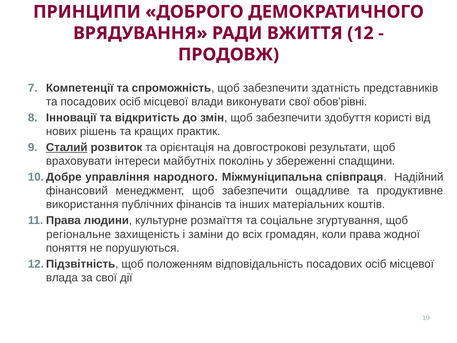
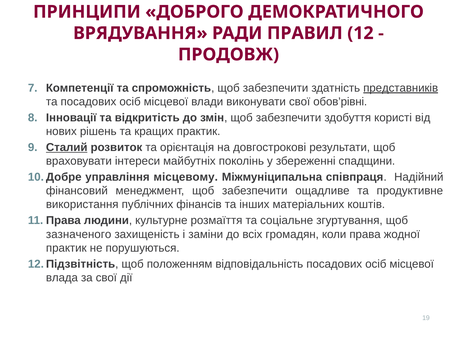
ВЖИТТЯ: ВЖИТТЯ -> ПРАВИЛ
представників underline: none -> present
народного: народного -> місцевому
регіональне: регіональне -> зазначеного
поняття at (66, 248): поняття -> практик
